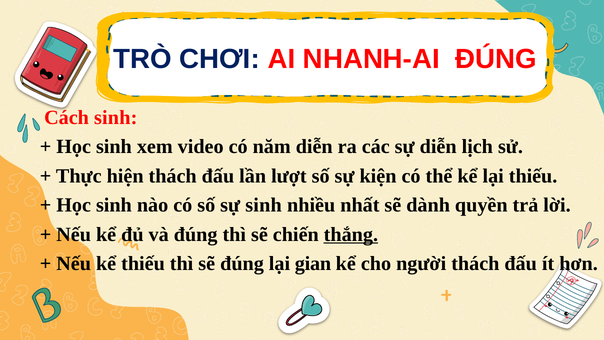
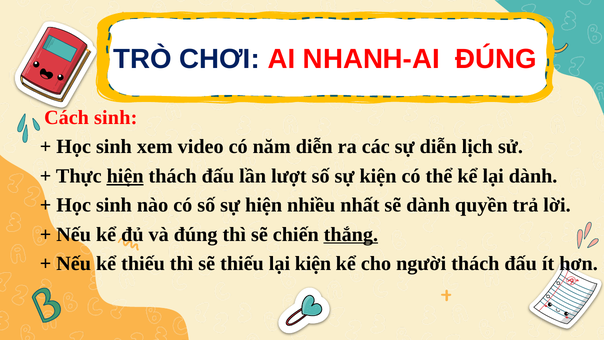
hiện at (125, 176) underline: none -> present
lại thiếu: thiếu -> dành
sự sinh: sinh -> hiện
sẽ đúng: đúng -> thiếu
lại gian: gian -> kiện
